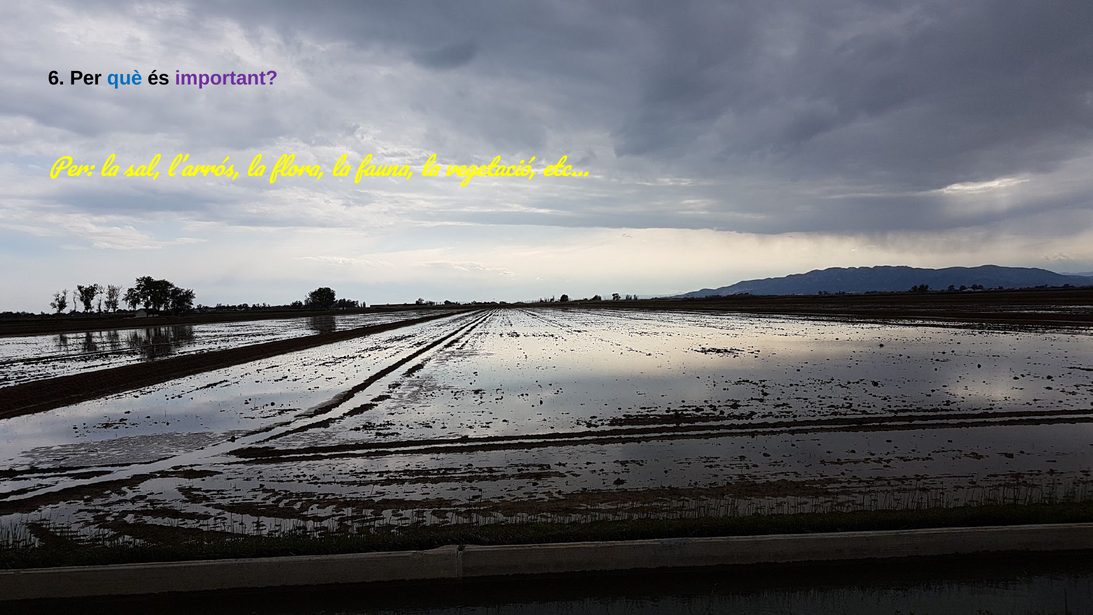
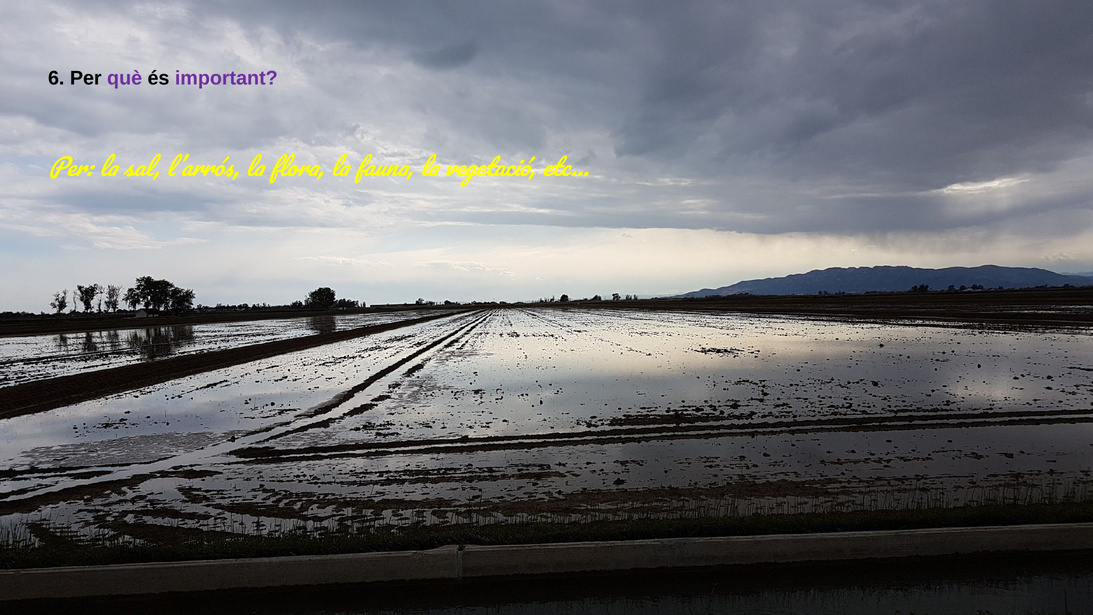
què colour: blue -> purple
